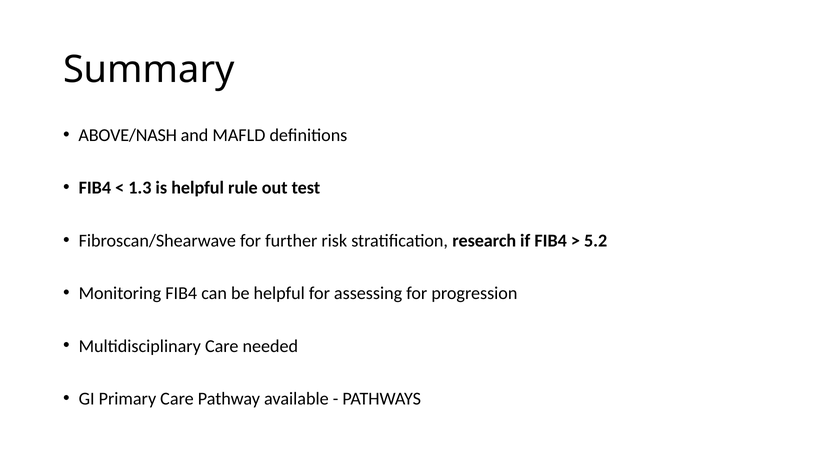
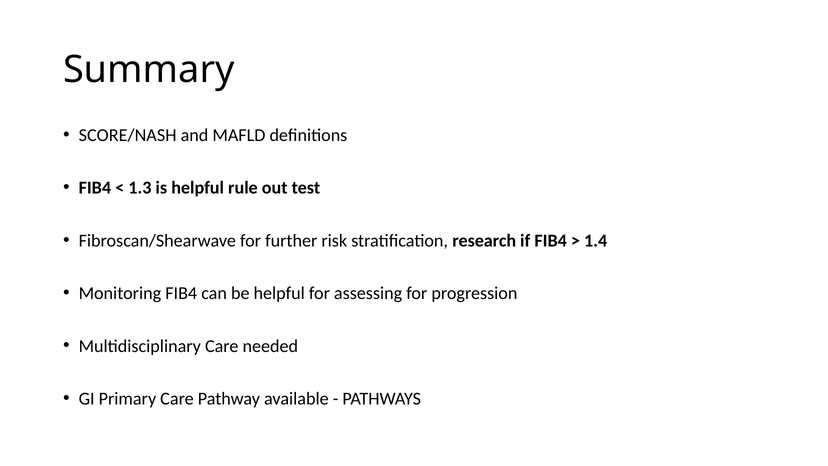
ABOVE/NASH: ABOVE/NASH -> SCORE/NASH
5.2: 5.2 -> 1.4
